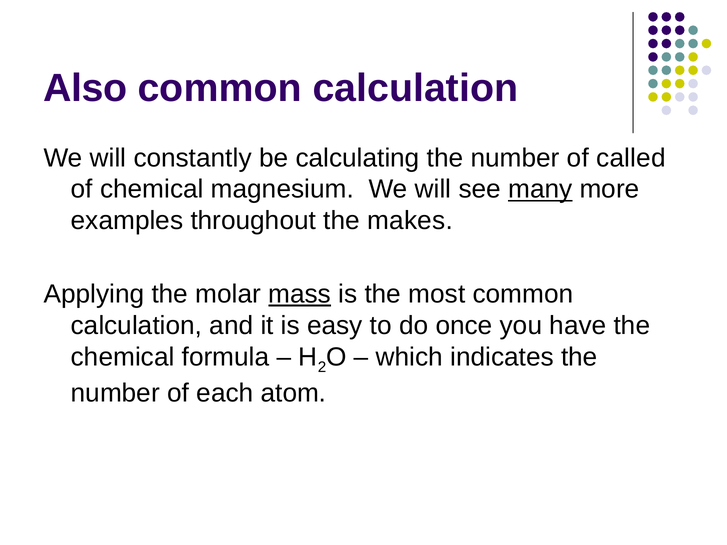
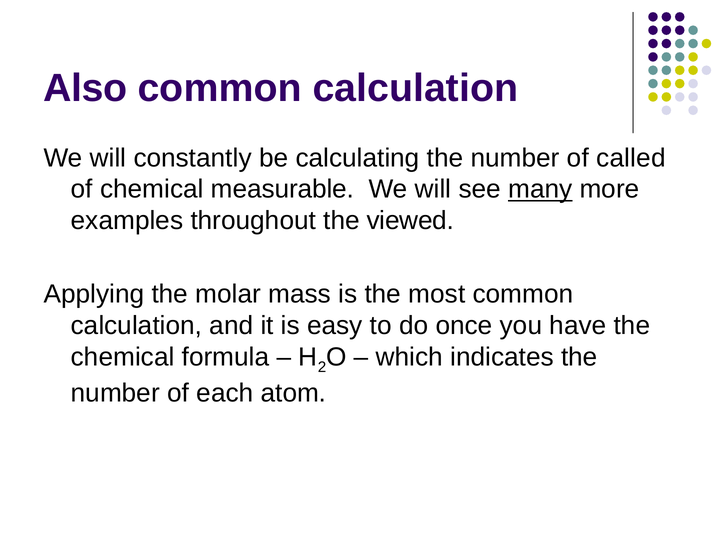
magnesium: magnesium -> measurable
makes: makes -> viewed
mass underline: present -> none
